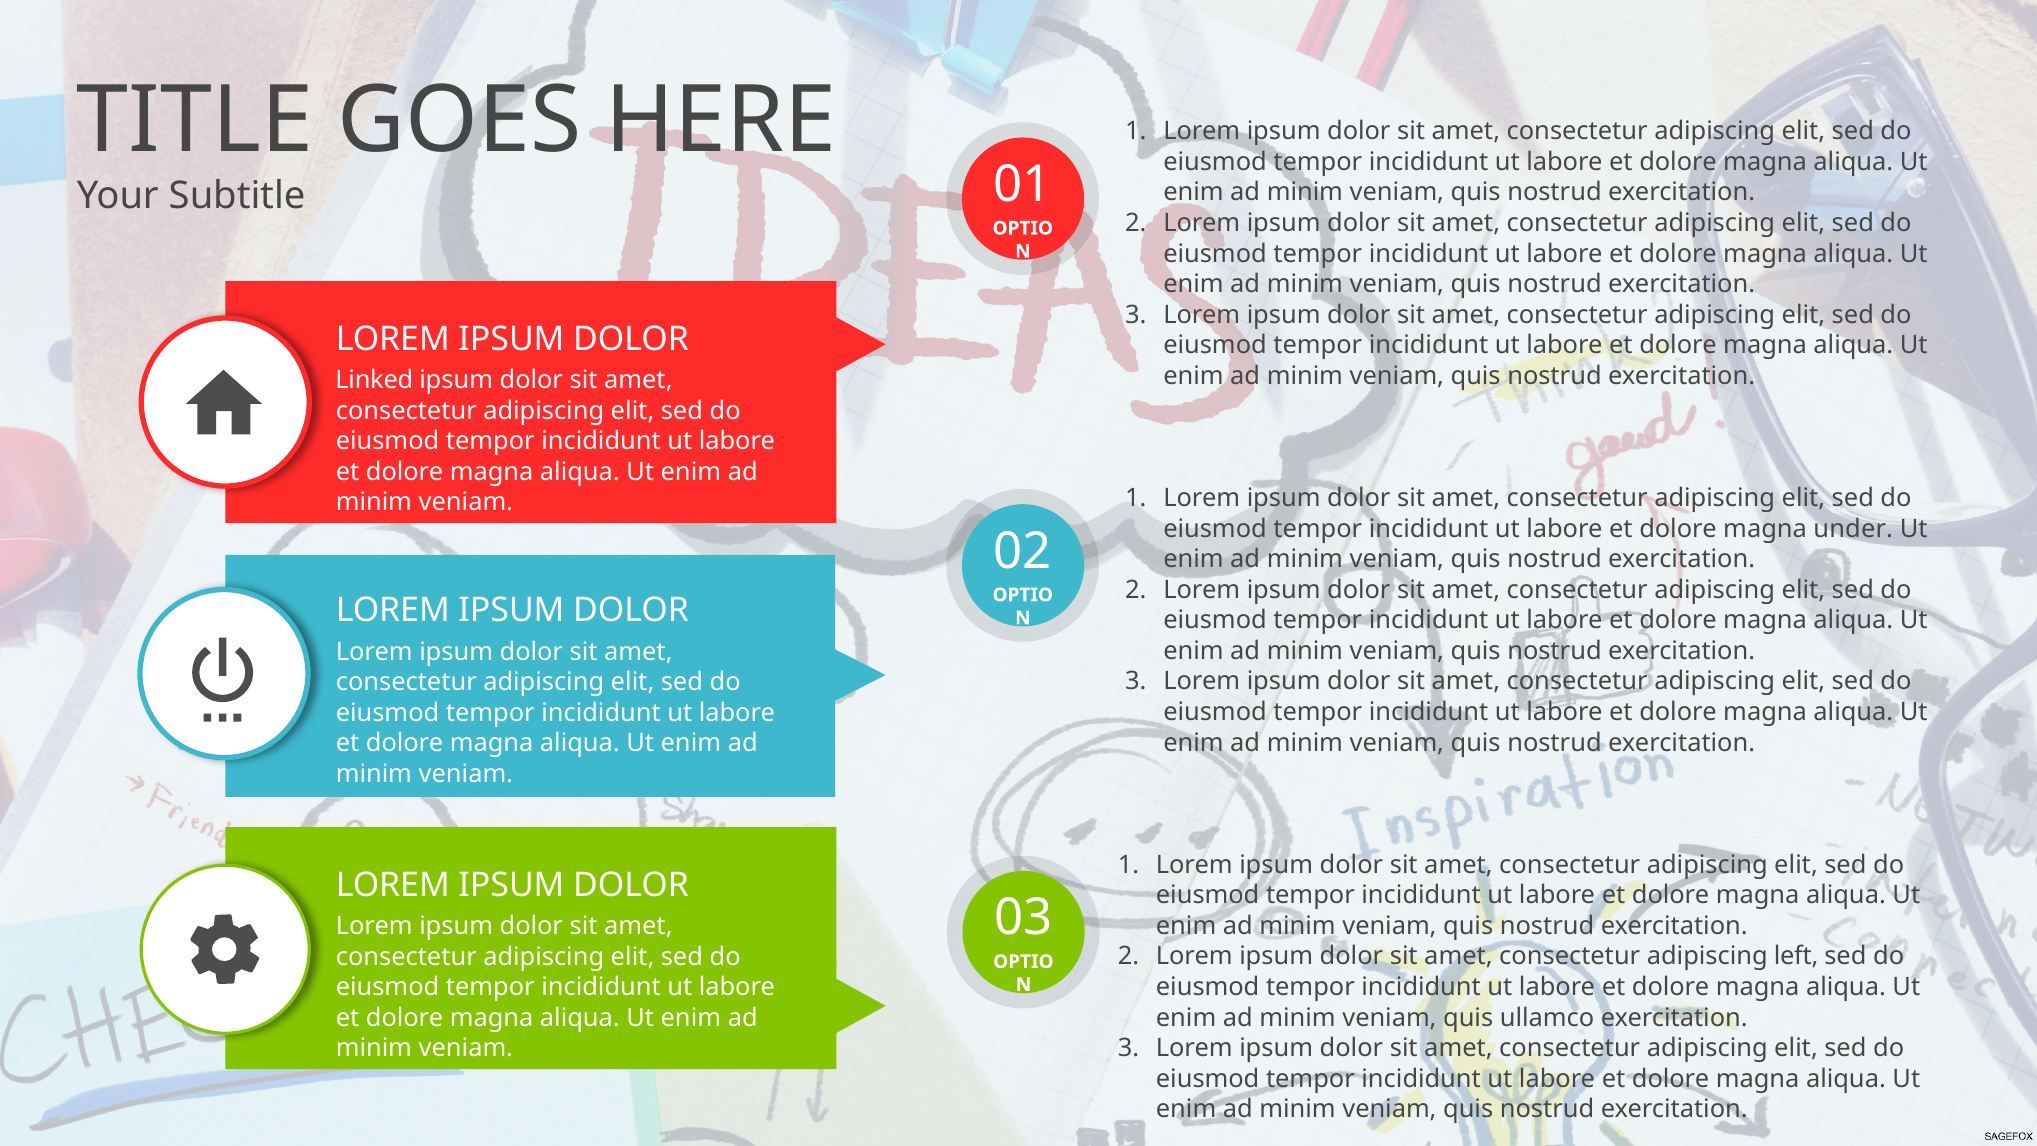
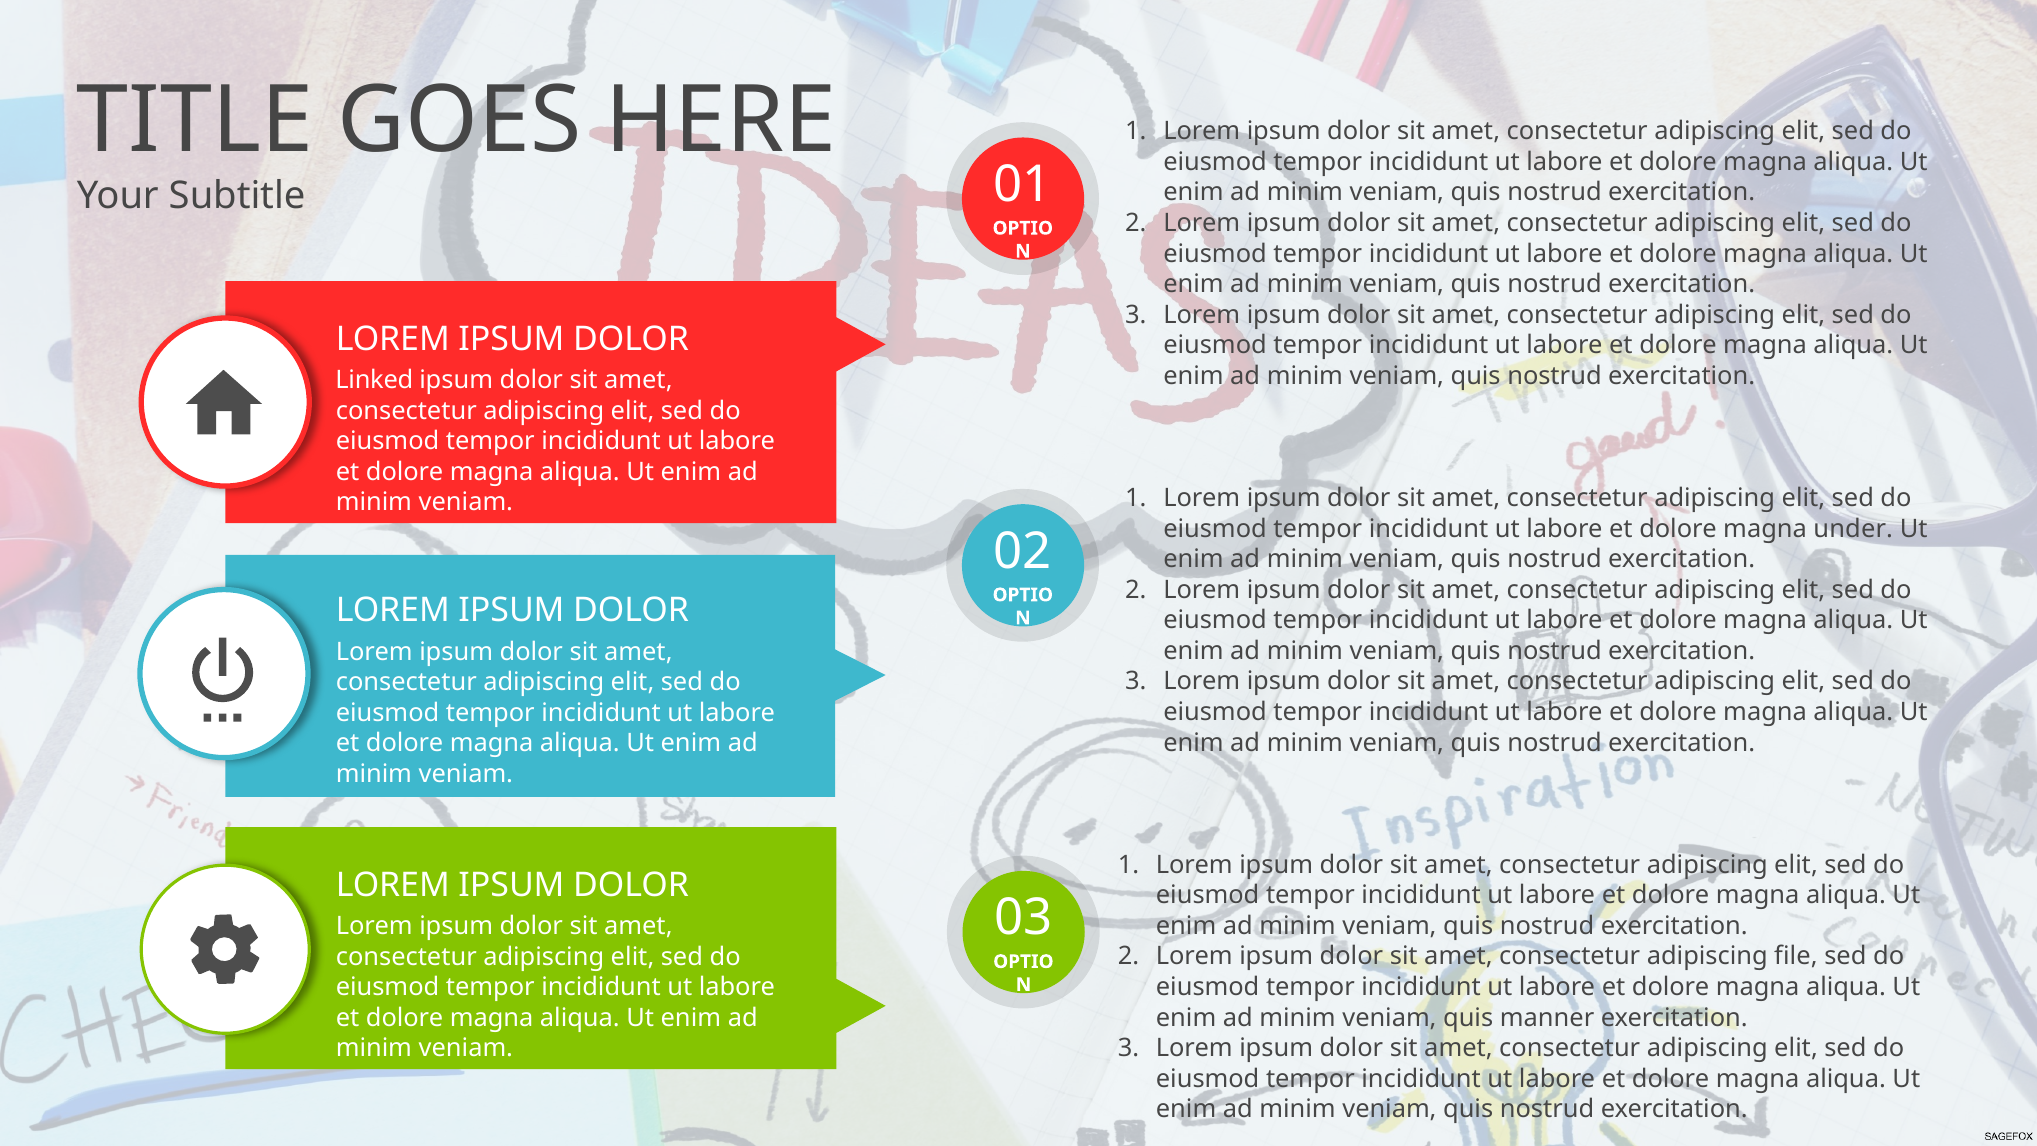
left: left -> file
ullamco: ullamco -> manner
